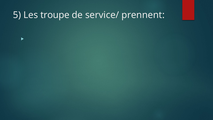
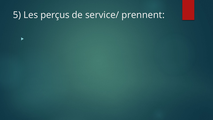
troupe: troupe -> perçus
